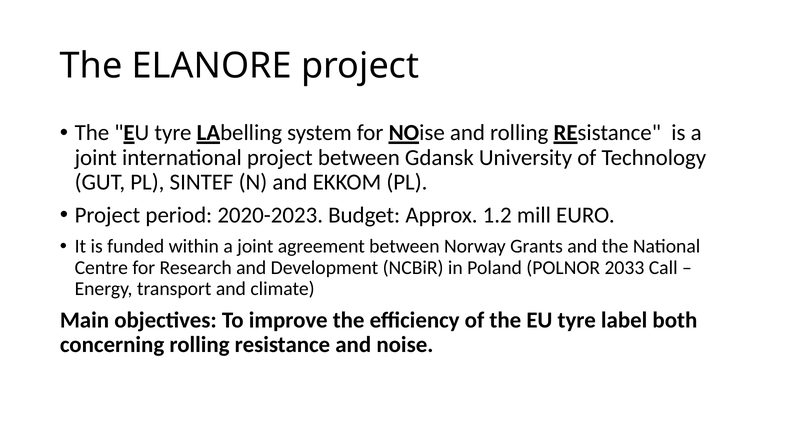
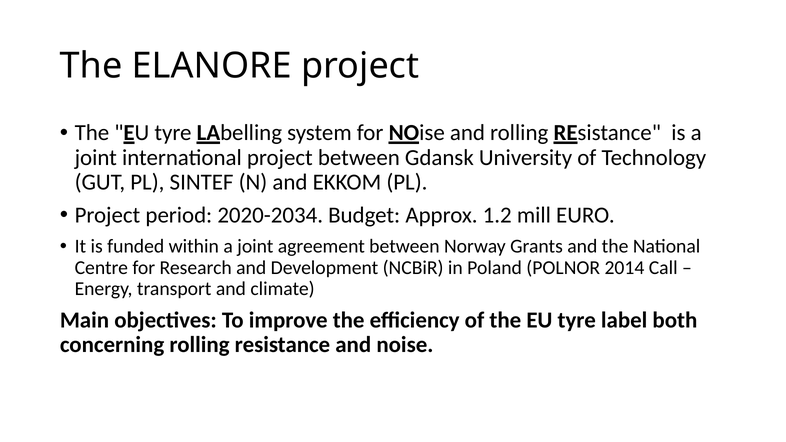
2020-2023: 2020-2023 -> 2020-2034
2033: 2033 -> 2014
